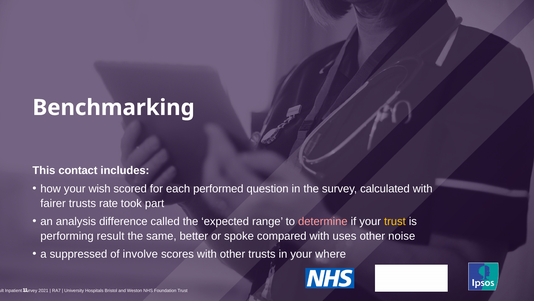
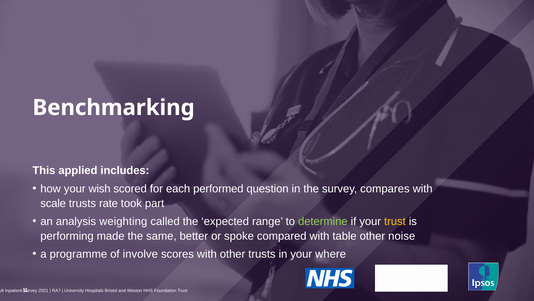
contact: contact -> applied
calculated: calculated -> compares
fairer: fairer -> scale
difference: difference -> weighting
determine colour: pink -> light green
result: result -> made
uses: uses -> table
suppressed: suppressed -> programme
